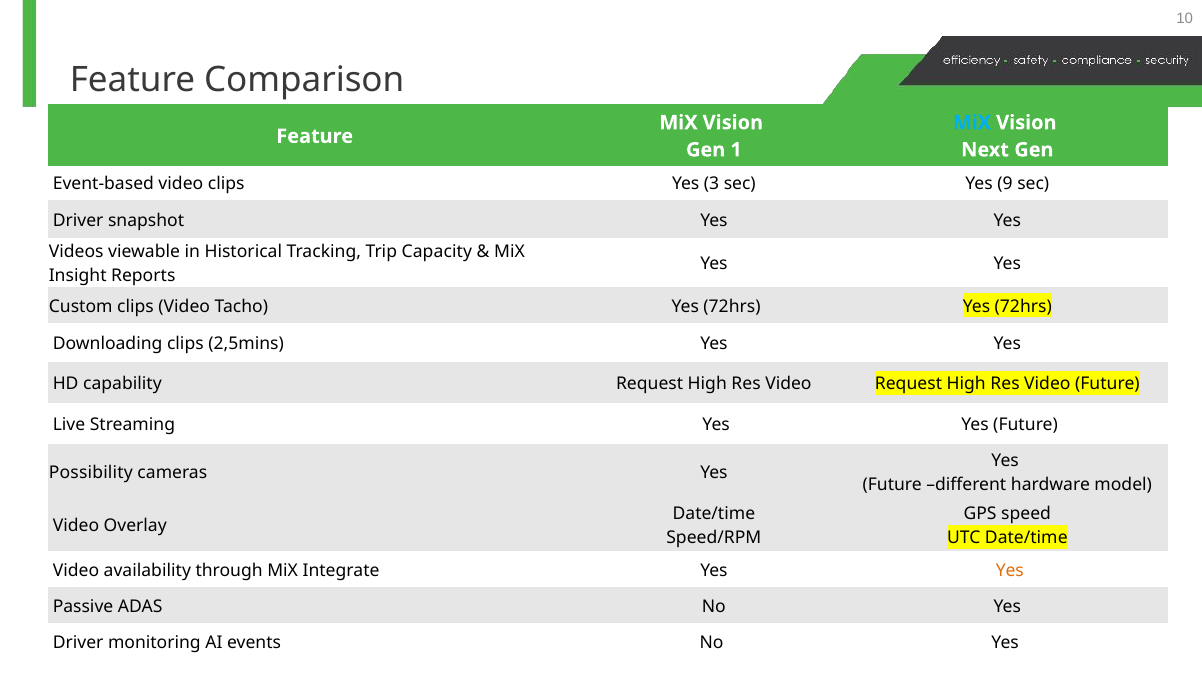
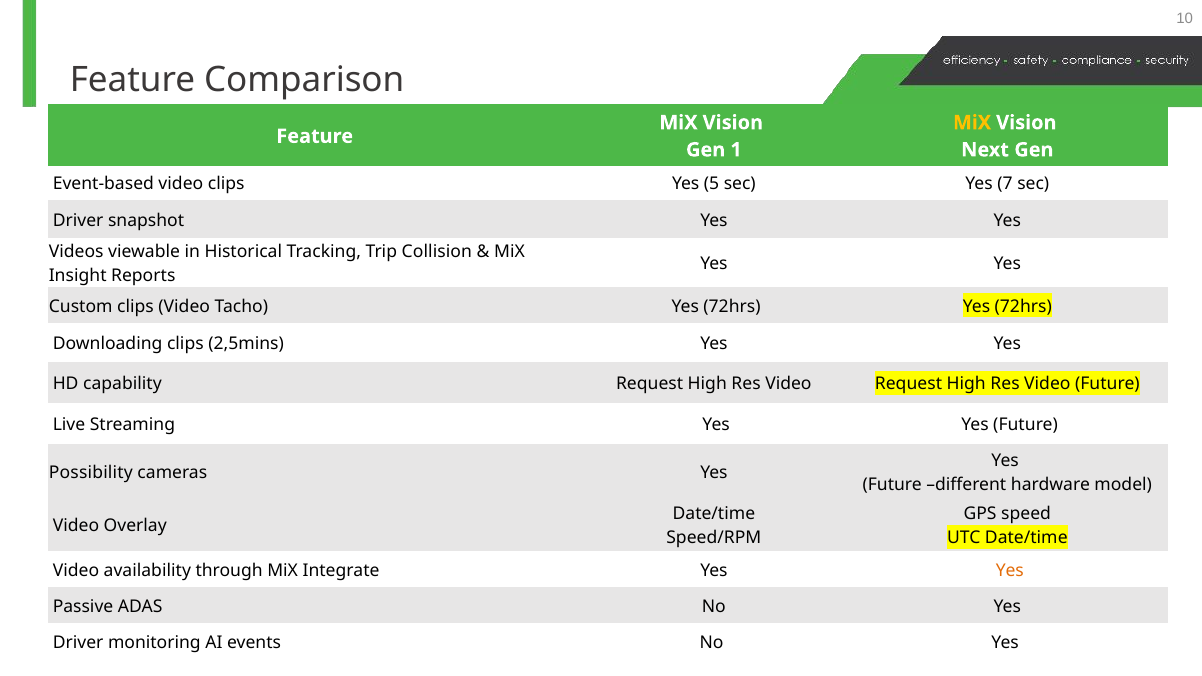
MiX at (972, 123) colour: light blue -> yellow
3: 3 -> 5
9: 9 -> 7
Capacity: Capacity -> Collision
